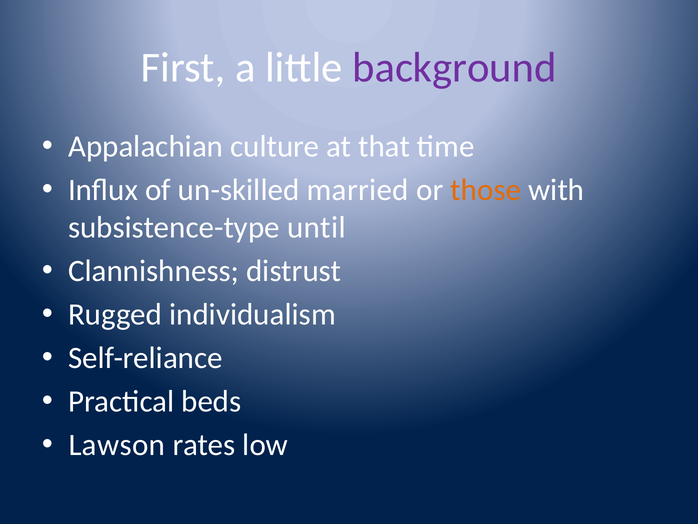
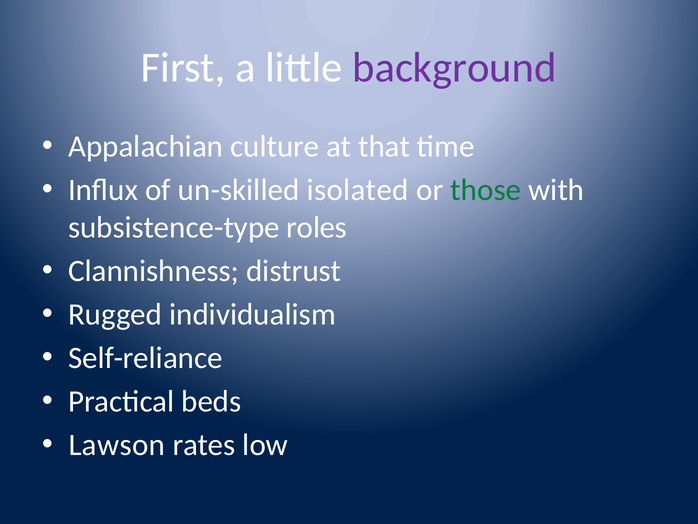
married: married -> isolated
those colour: orange -> green
until: until -> roles
